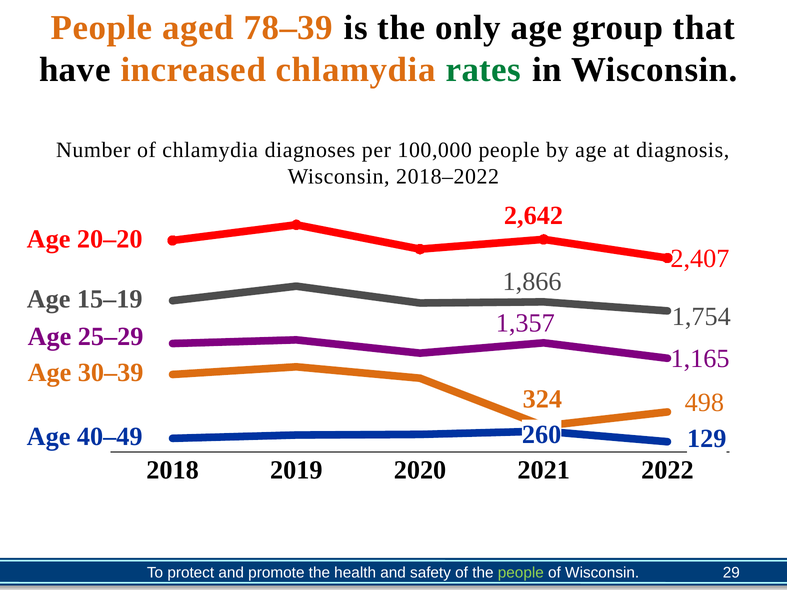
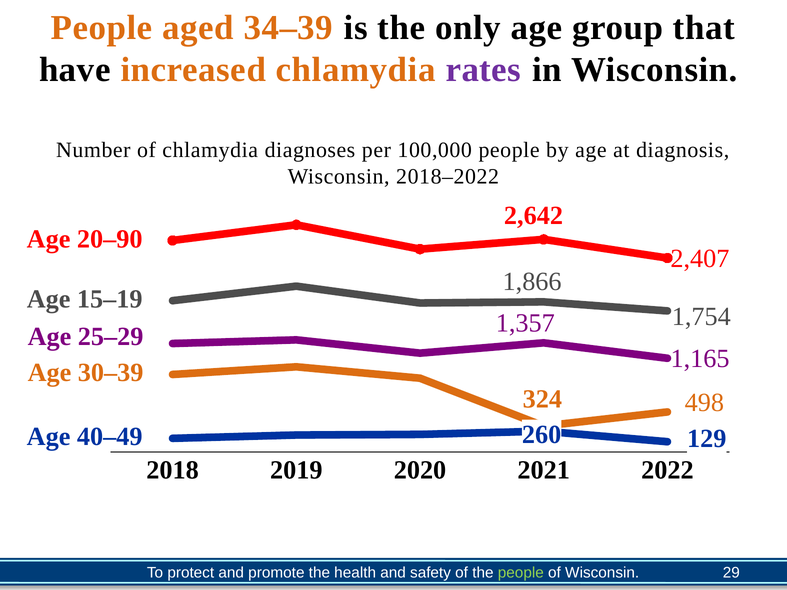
78–39: 78–39 -> 34–39
rates colour: green -> purple
20–20: 20–20 -> 20–90
